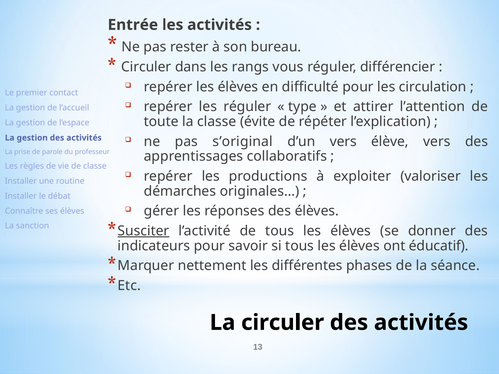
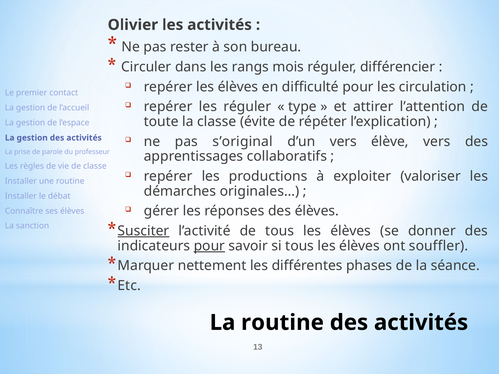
Entrée: Entrée -> Olivier
vous: vous -> mois
pour at (209, 246) underline: none -> present
éducatif: éducatif -> souffler
La circuler: circuler -> routine
